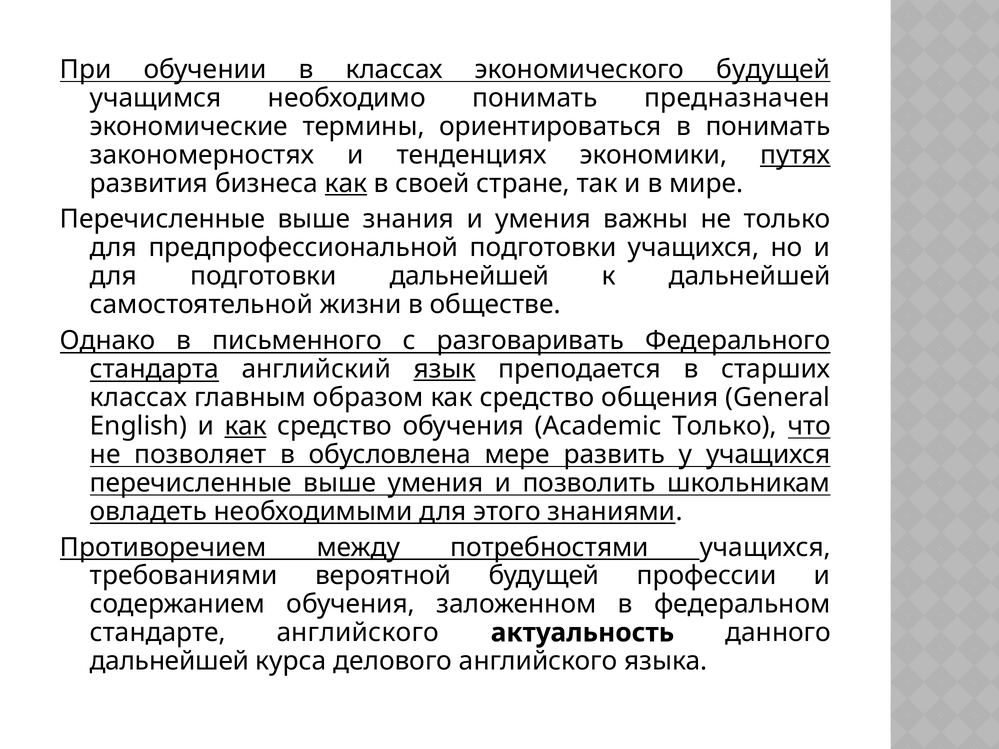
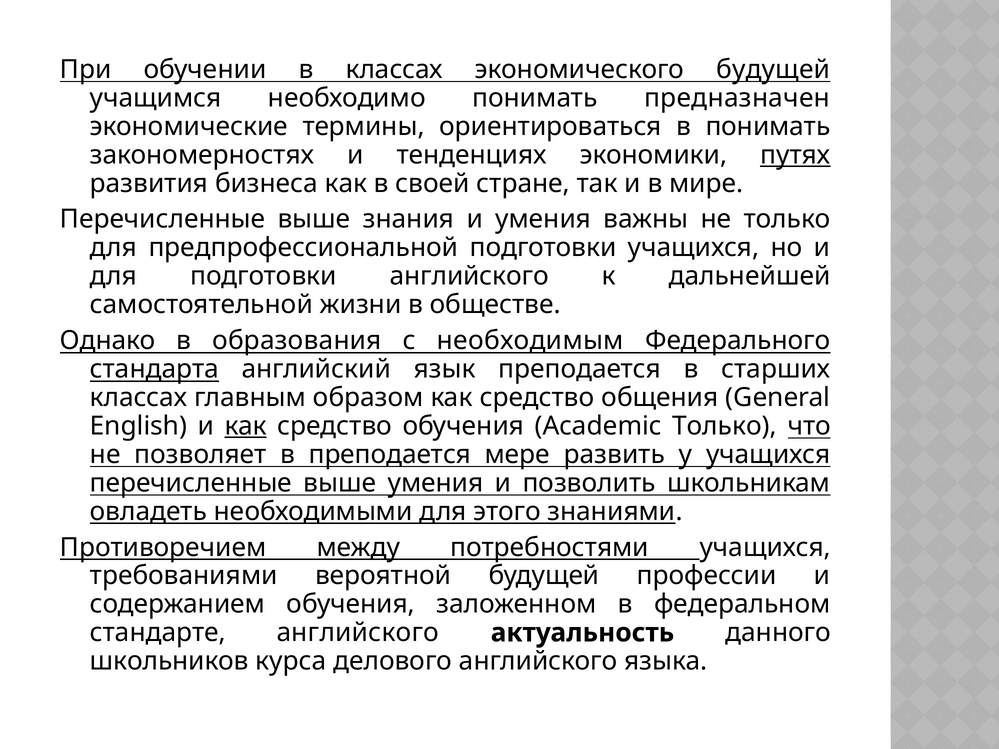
как at (346, 183) underline: present -> none
подготовки дальнейшей: дальнейшей -> английского
письменного: письменного -> образования
разговаривать: разговаривать -> необходимым
язык underline: present -> none
в обусловлена: обусловлена -> преподается
дальнейшей at (169, 661): дальнейшей -> школьников
